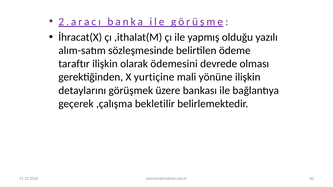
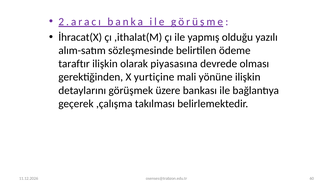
ödemesini: ödemesini -> piyasasına
bekletilir: bekletilir -> takılması
